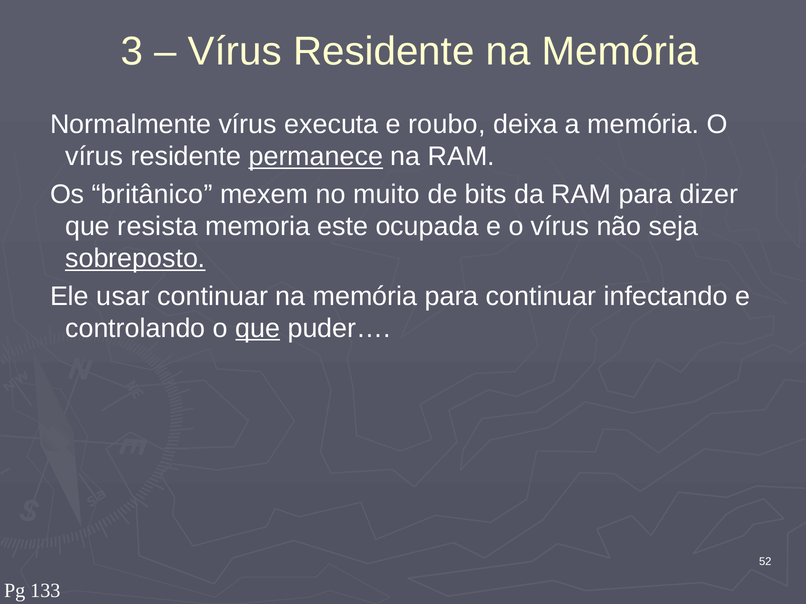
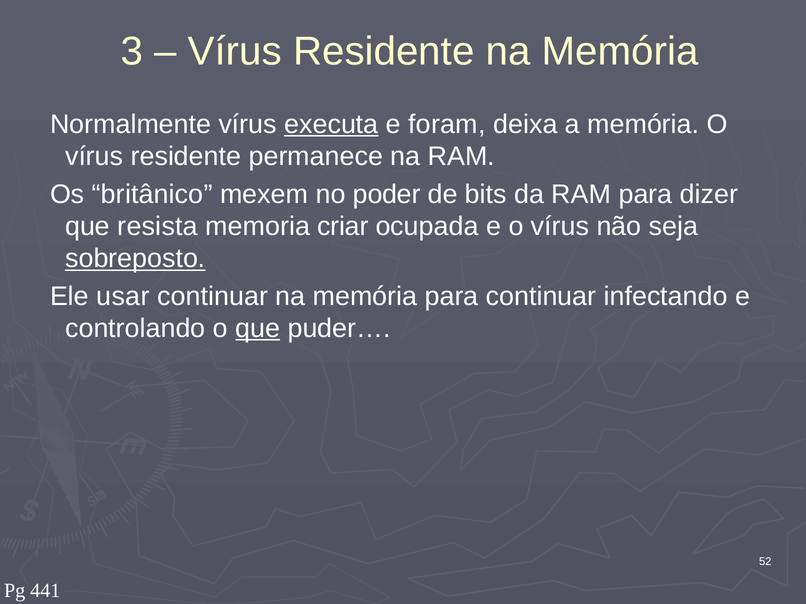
executa underline: none -> present
roubo: roubo -> foram
permanece underline: present -> none
muito: muito -> poder
este: este -> criar
133: 133 -> 441
